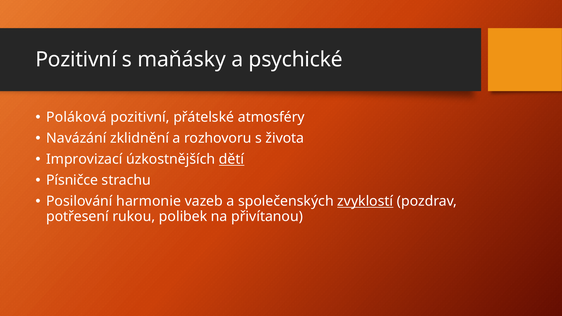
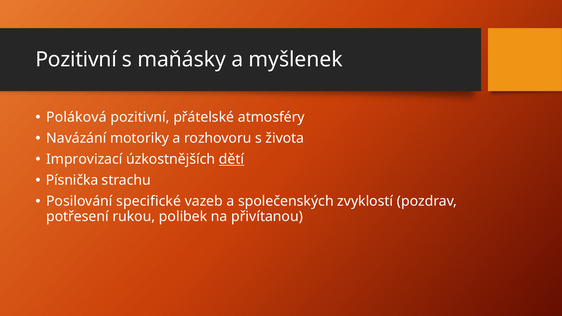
psychické: psychické -> myšlenek
zklidnění: zklidnění -> motoriky
Písničce: Písničce -> Písnička
harmonie: harmonie -> specifické
zvyklostí underline: present -> none
